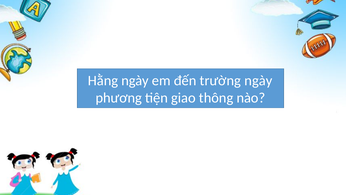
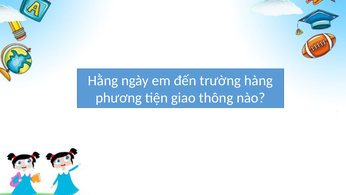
trường ngày: ngày -> hàng
